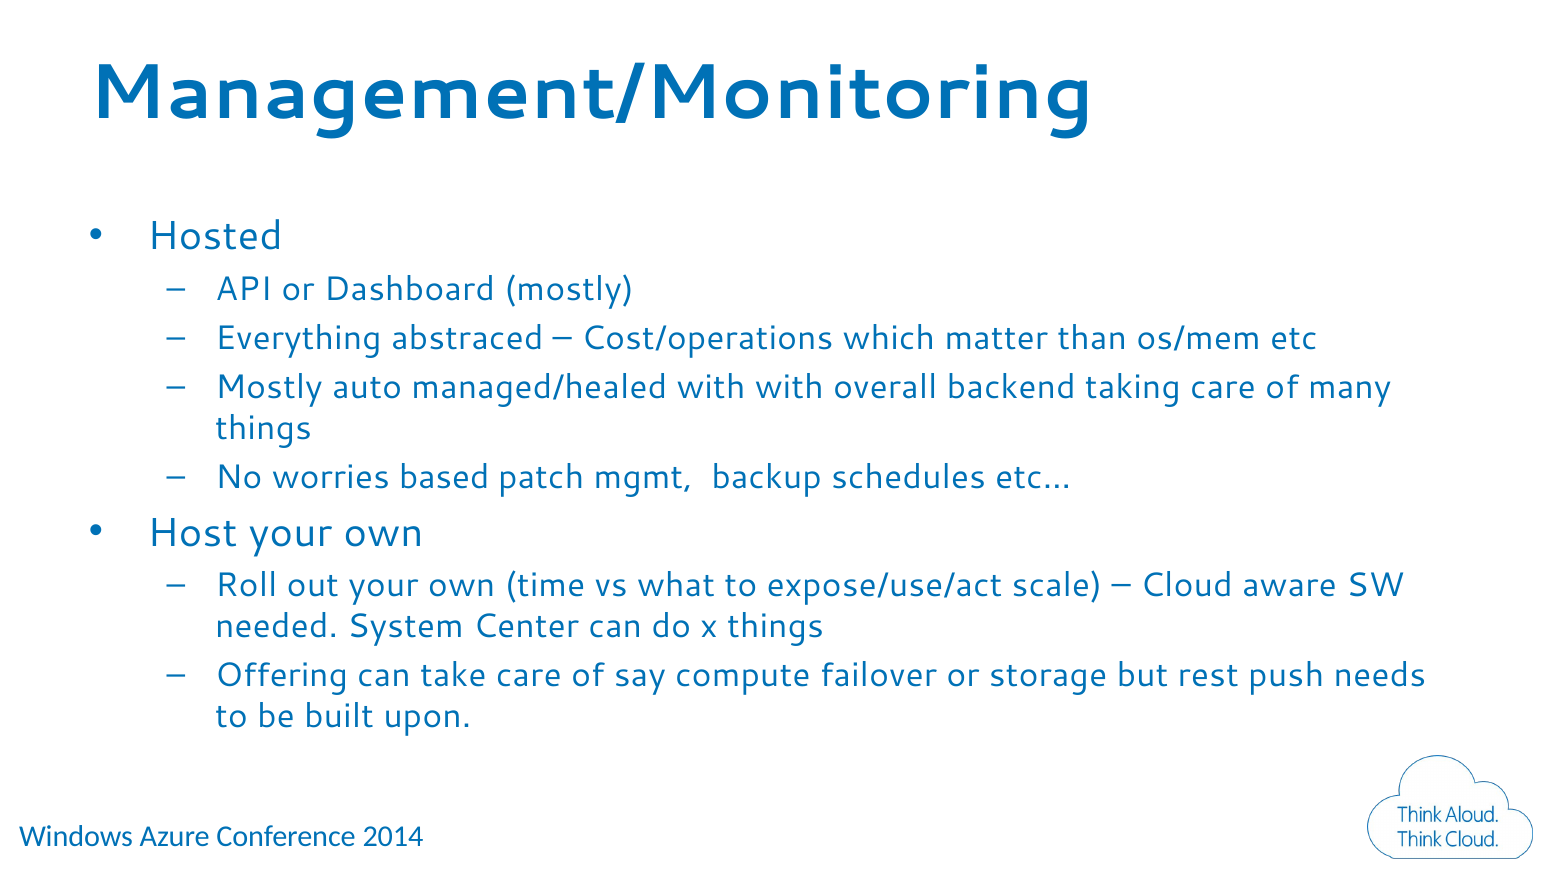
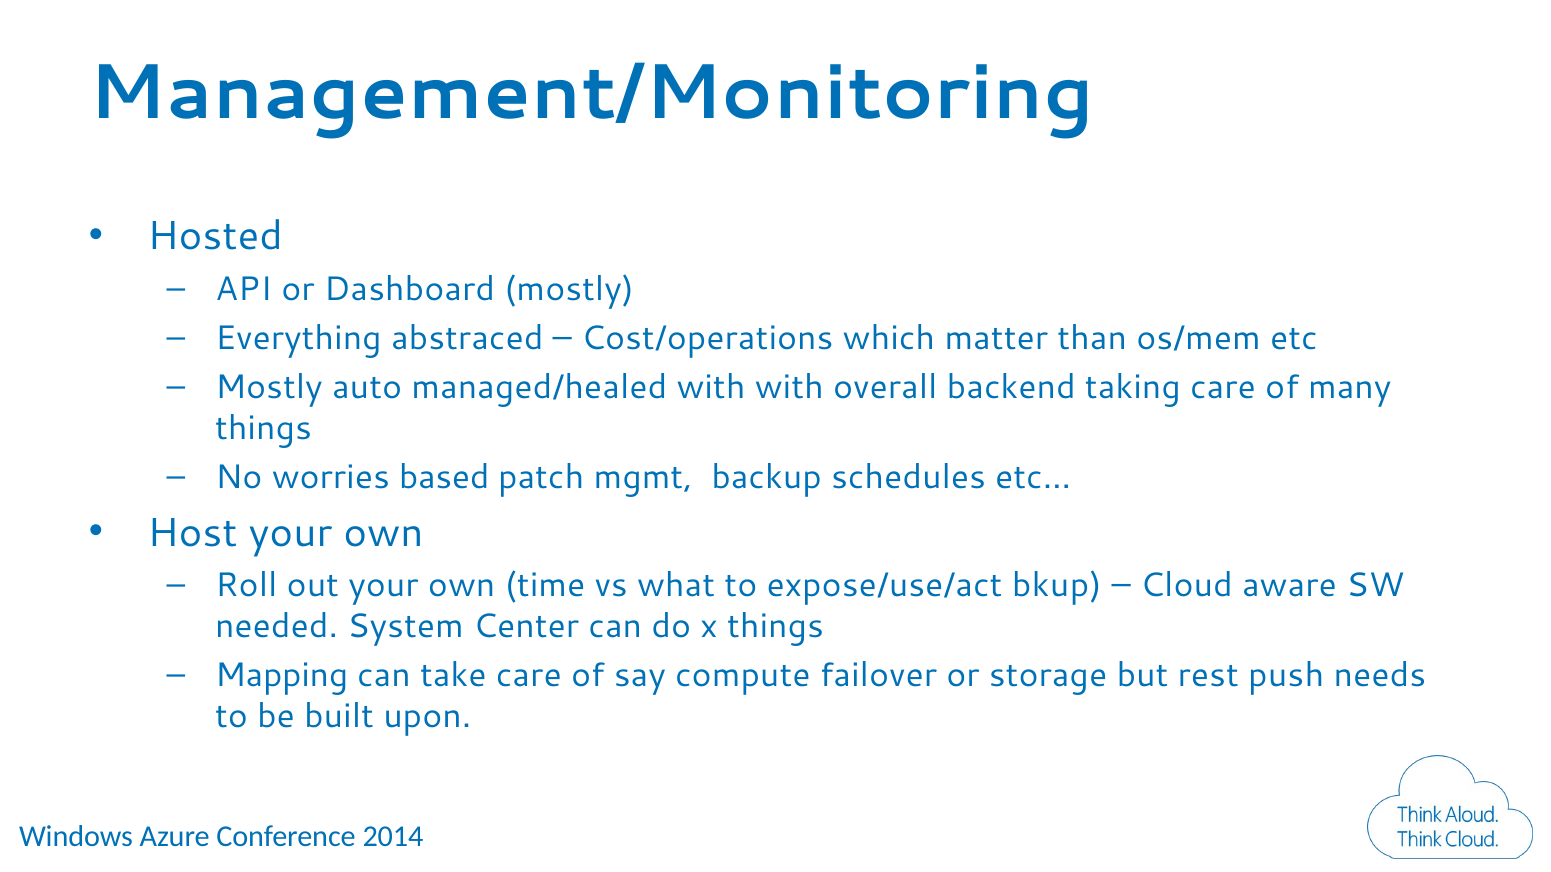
scale: scale -> bkup
Offering: Offering -> Mapping
